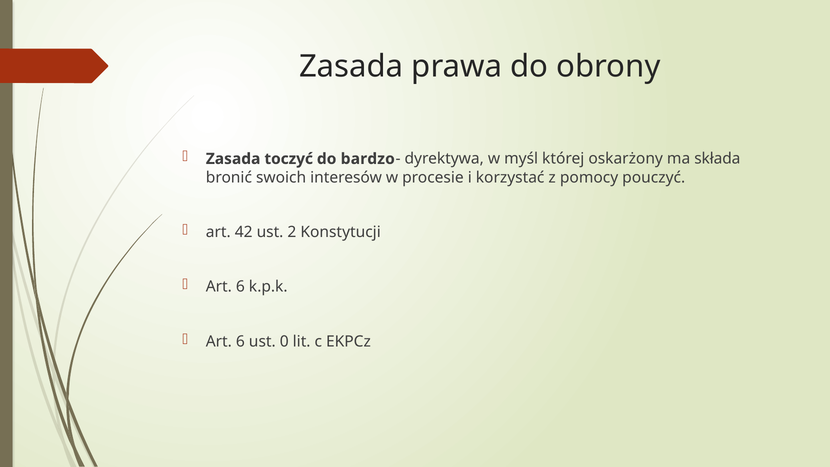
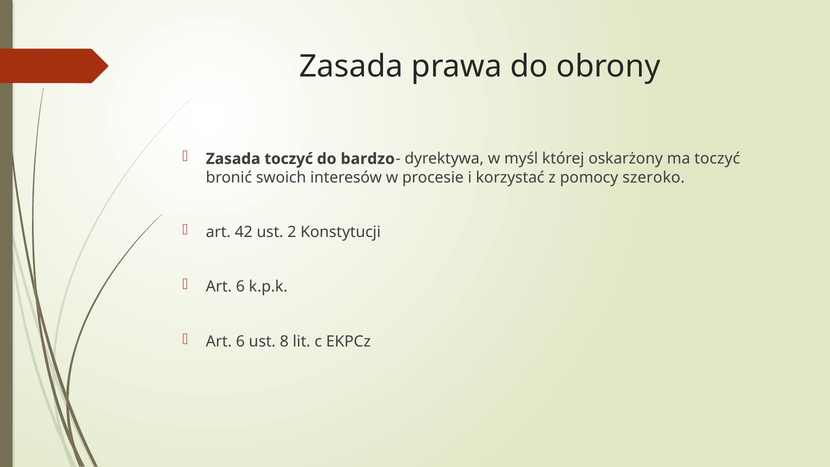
ma składa: składa -> toczyć
pouczyć: pouczyć -> szeroko
0: 0 -> 8
